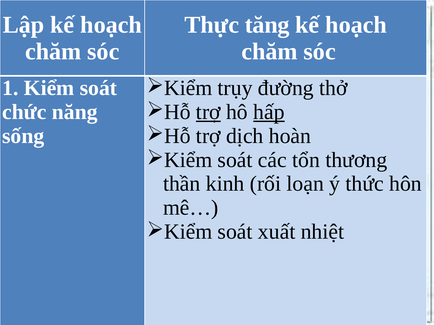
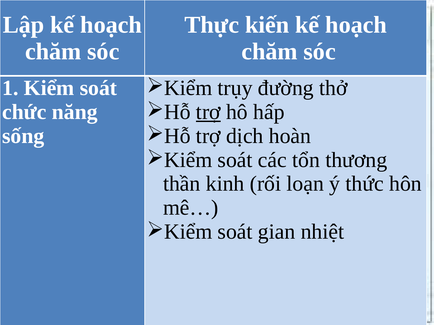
tăng: tăng -> kiến
hấp underline: present -> none
xuất: xuất -> gian
